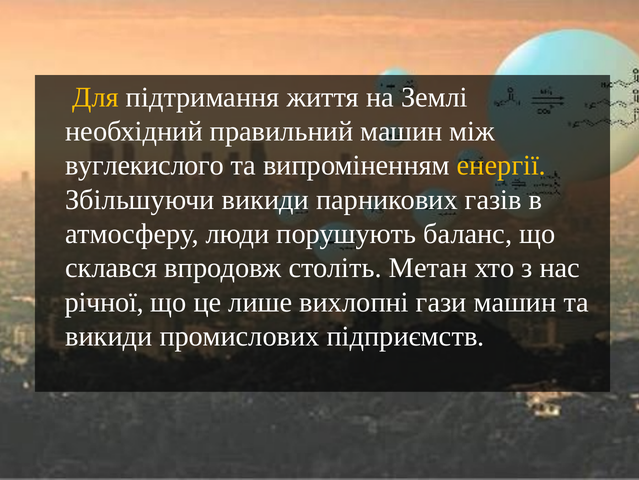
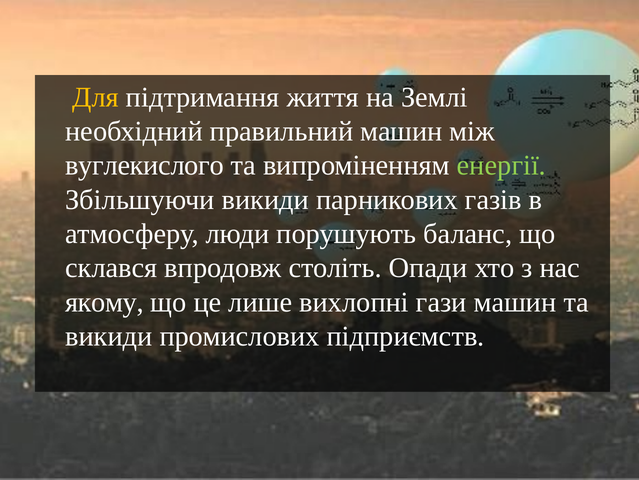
енергії colour: yellow -> light green
Метан: Метан -> Опади
річної: річної -> якому
